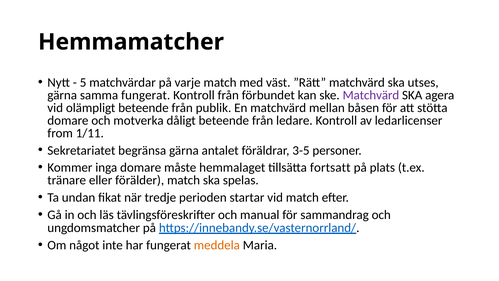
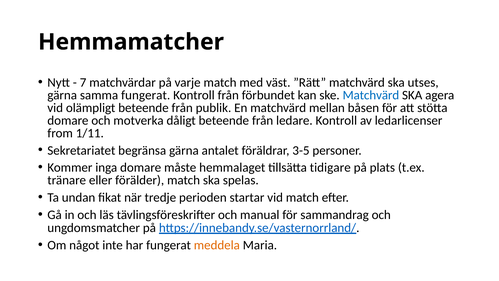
5: 5 -> 7
Matchvärd at (371, 95) colour: purple -> blue
fortsatt: fortsatt -> tidigare
